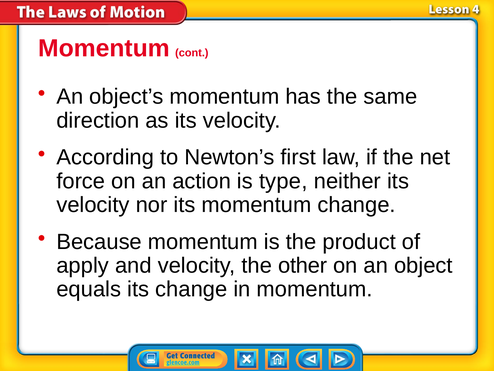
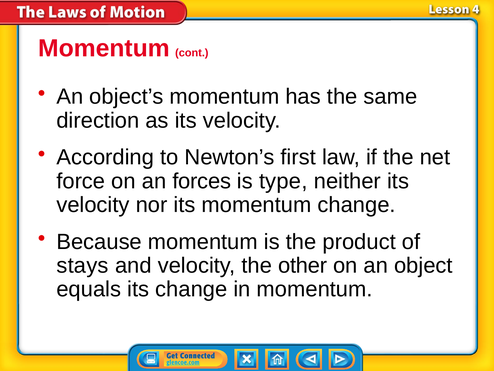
action: action -> forces
apply: apply -> stays
